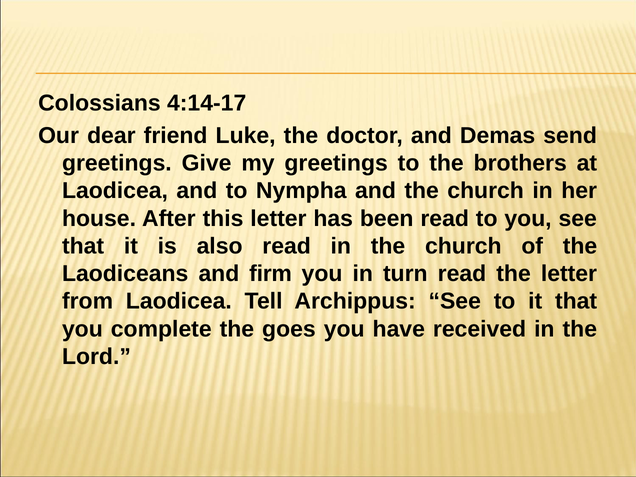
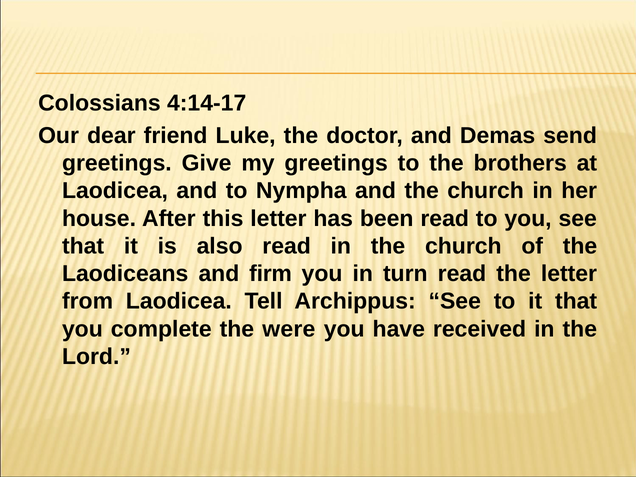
goes: goes -> were
